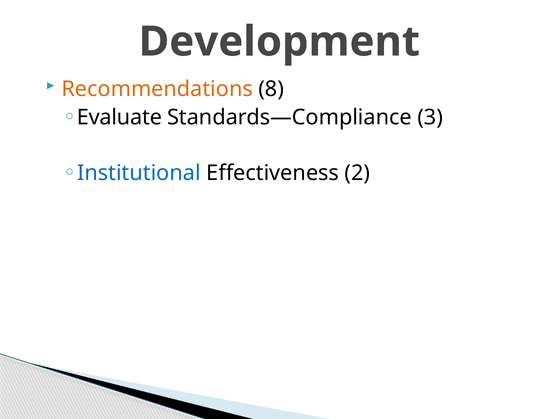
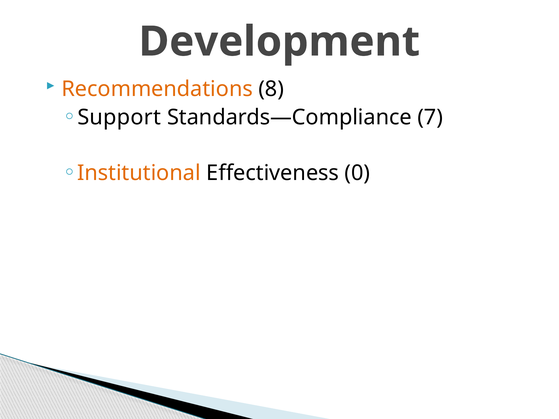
Evaluate: Evaluate -> Support
3: 3 -> 7
Institutional colour: blue -> orange
2: 2 -> 0
